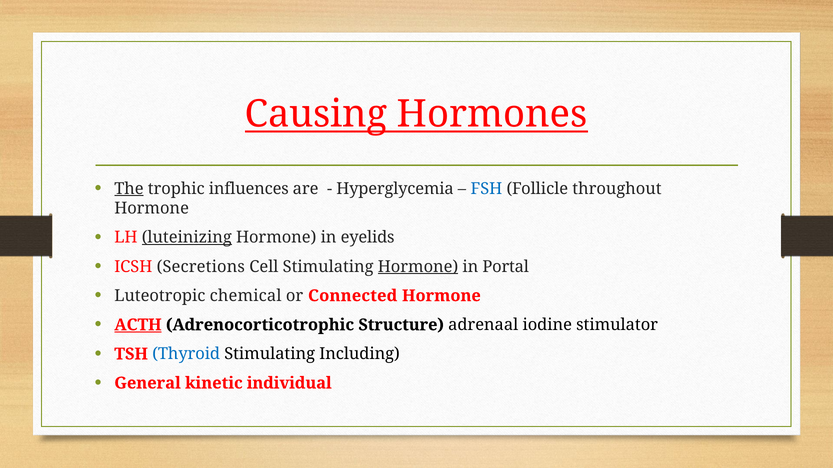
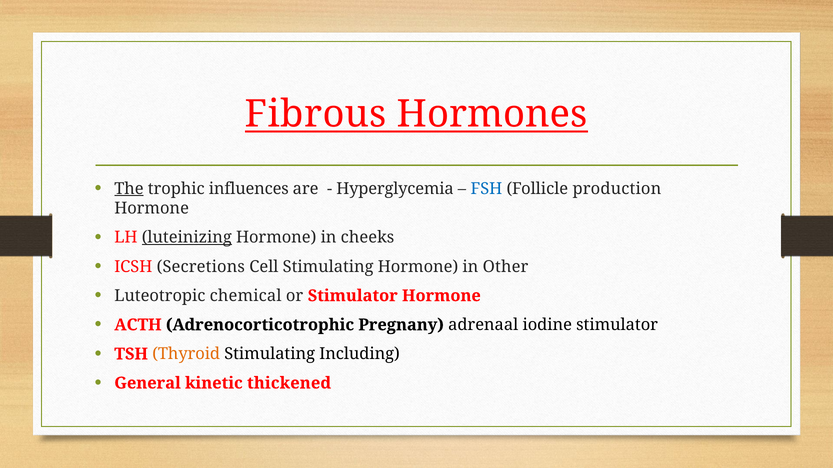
Causing: Causing -> Fibrous
throughout: throughout -> production
eyelids: eyelids -> cheeks
Hormone at (418, 267) underline: present -> none
Portal: Portal -> Other
or Connected: Connected -> Stimulator
ACTH underline: present -> none
Structure: Structure -> Pregnany
Thyroid colour: blue -> orange
individual: individual -> thickened
